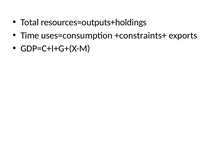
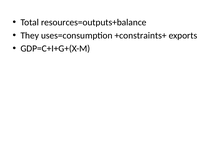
resources=outputs+holdings: resources=outputs+holdings -> resources=outputs+balance
Time: Time -> They
